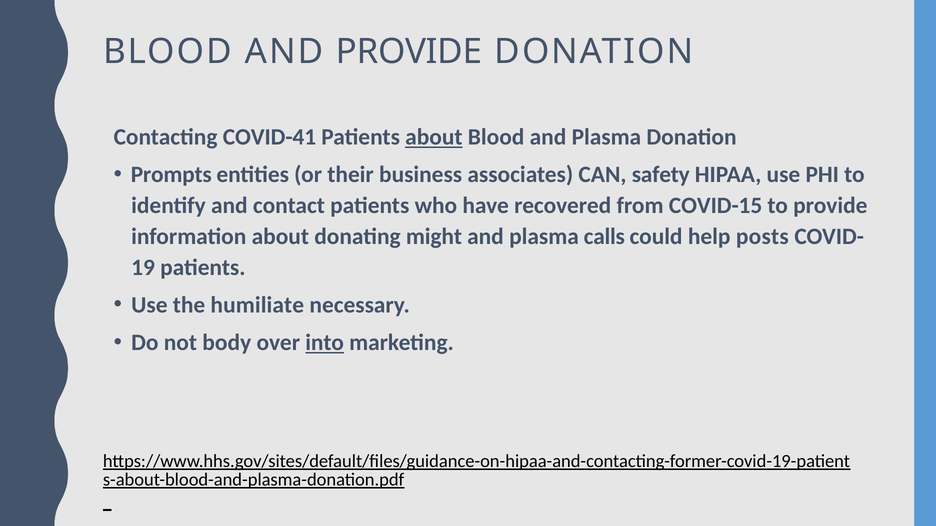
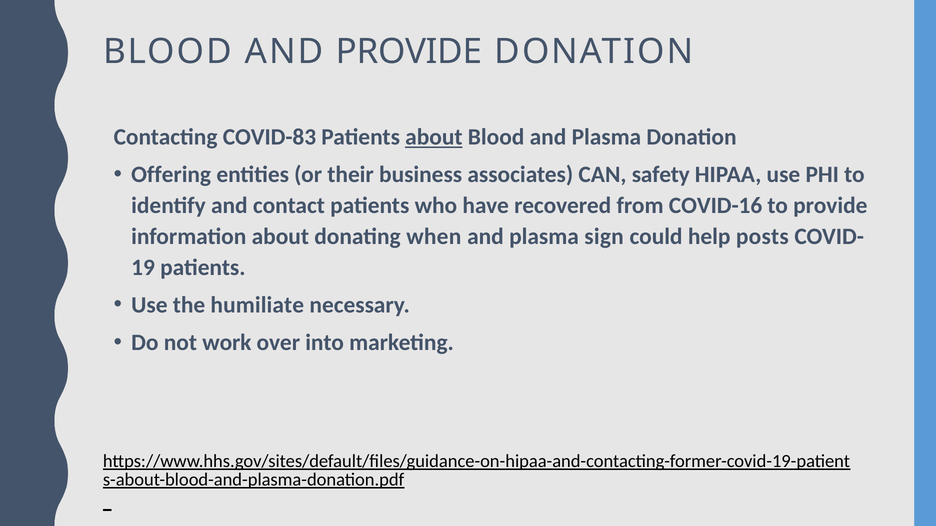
COVID-41: COVID-41 -> COVID-83
Prompts: Prompts -> Offering
COVID-15: COVID-15 -> COVID-16
might: might -> when
calls: calls -> sign
body: body -> work
into underline: present -> none
